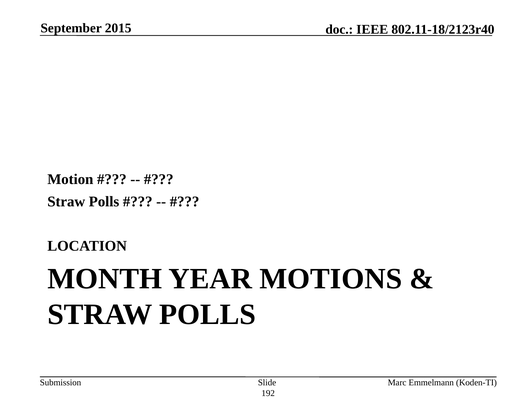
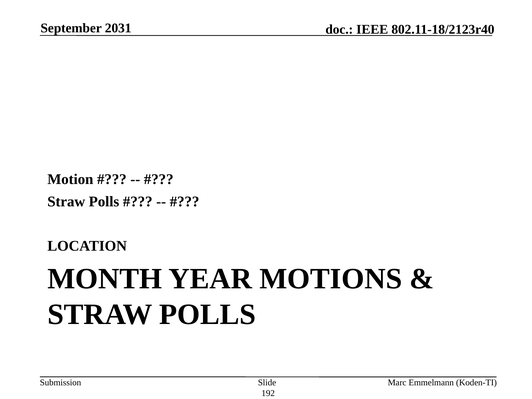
2015: 2015 -> 2031
